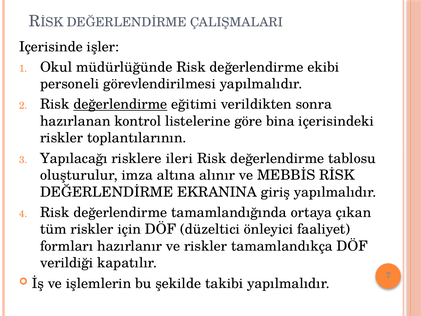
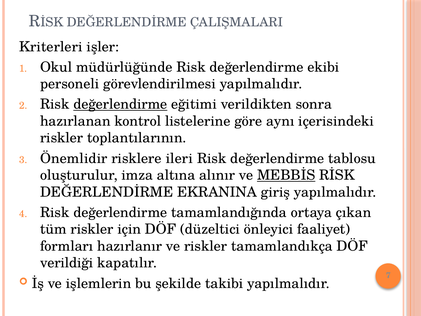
Içerisinde: Içerisinde -> Kriterleri
bina: bina -> aynı
Yapılacağı: Yapılacağı -> Önemlidir
MEBBİS underline: none -> present
